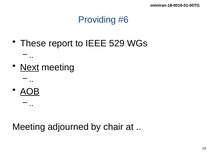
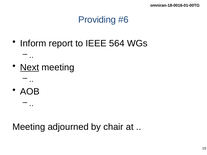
These: These -> Inform
529: 529 -> 564
AOB underline: present -> none
